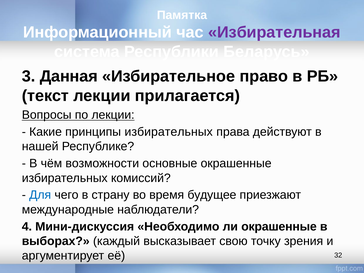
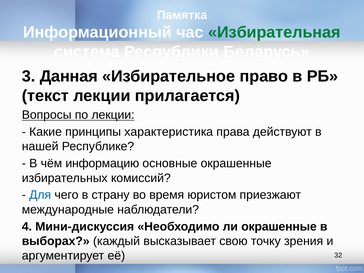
Избирательная colour: purple -> green
принципы избирательных: избирательных -> характеристика
возможности: возможности -> информацию
будущее: будущее -> юристом
